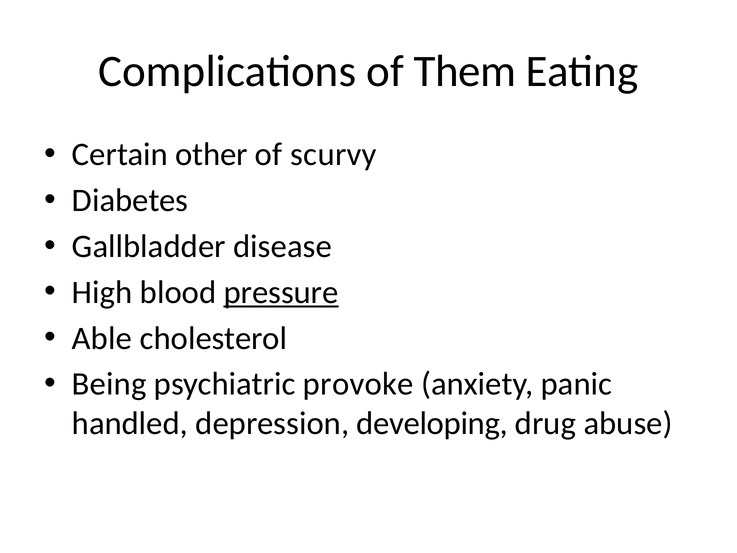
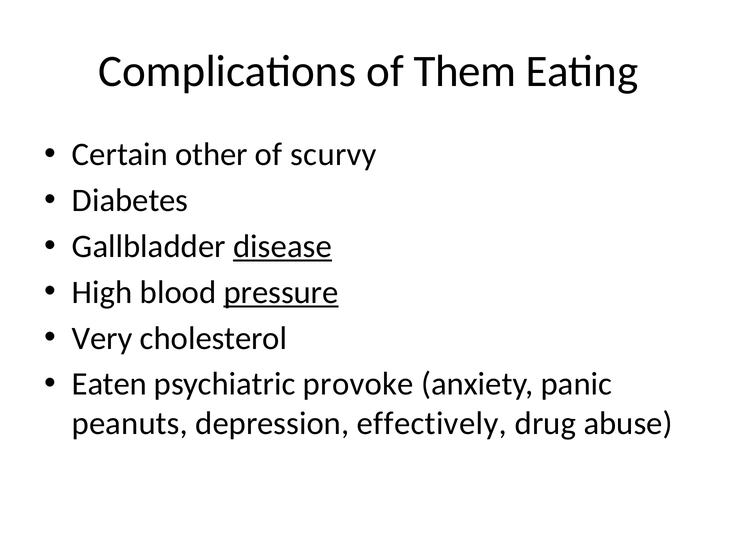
disease underline: none -> present
Able: Able -> Very
Being: Being -> Eaten
handled: handled -> peanuts
developing: developing -> effectively
